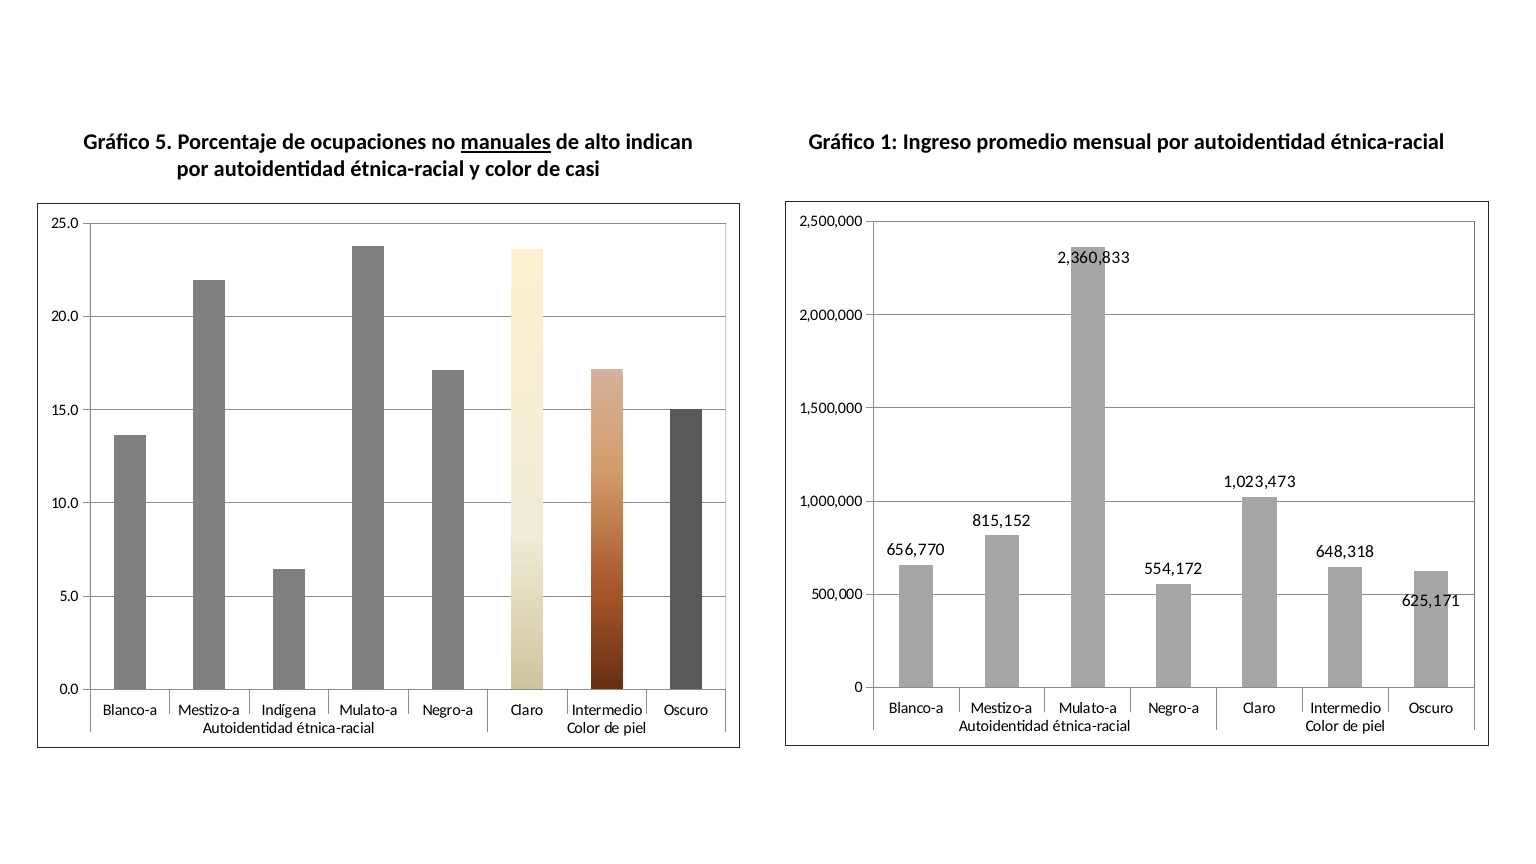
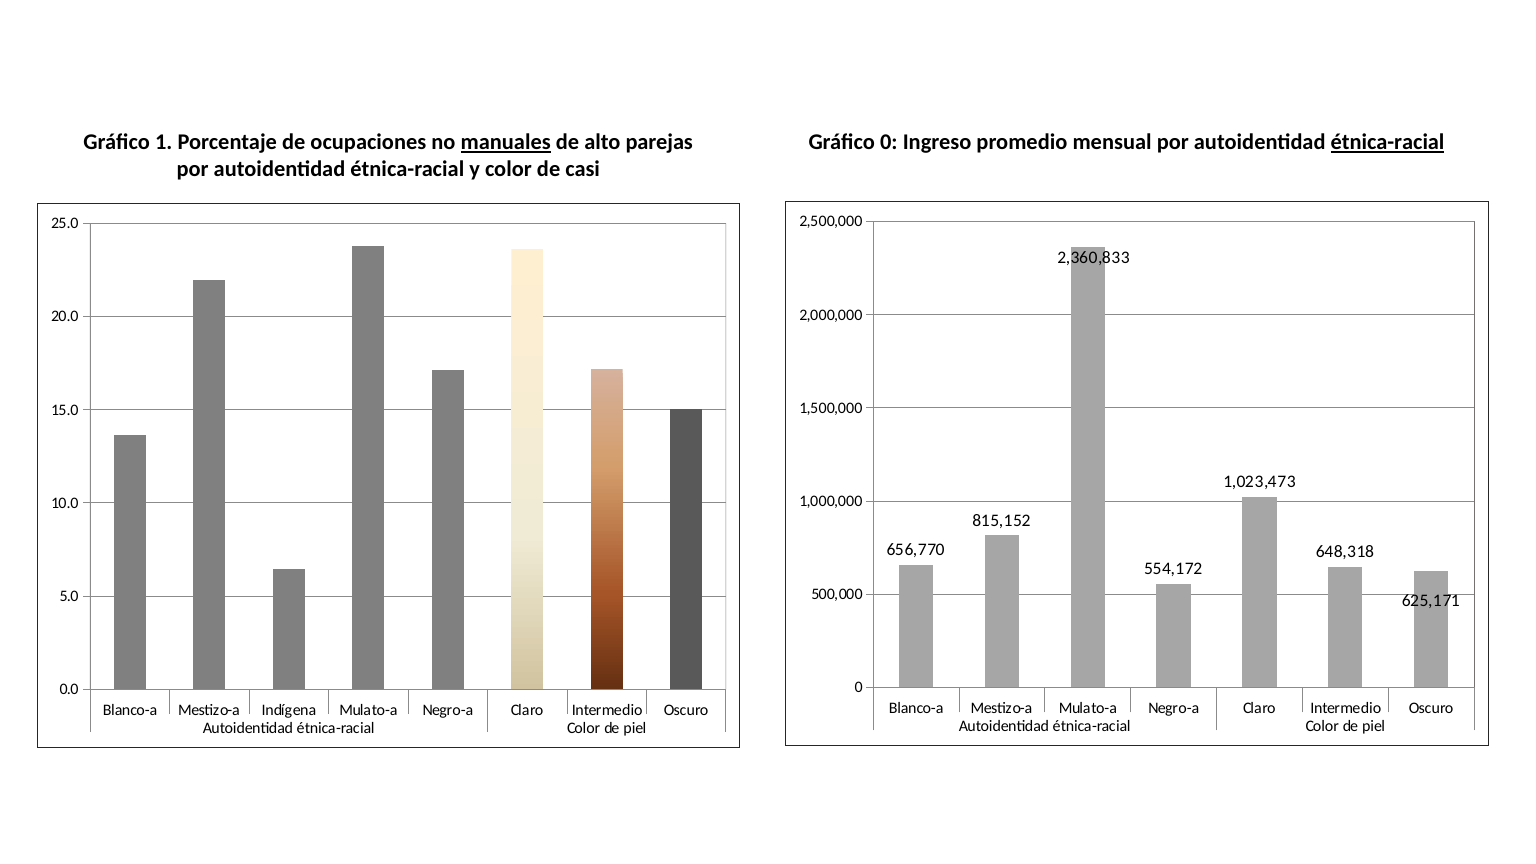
5: 5 -> 1
indican: indican -> parejas
Gráfico 1: 1 -> 0
étnica-racial at (1388, 143) underline: none -> present
